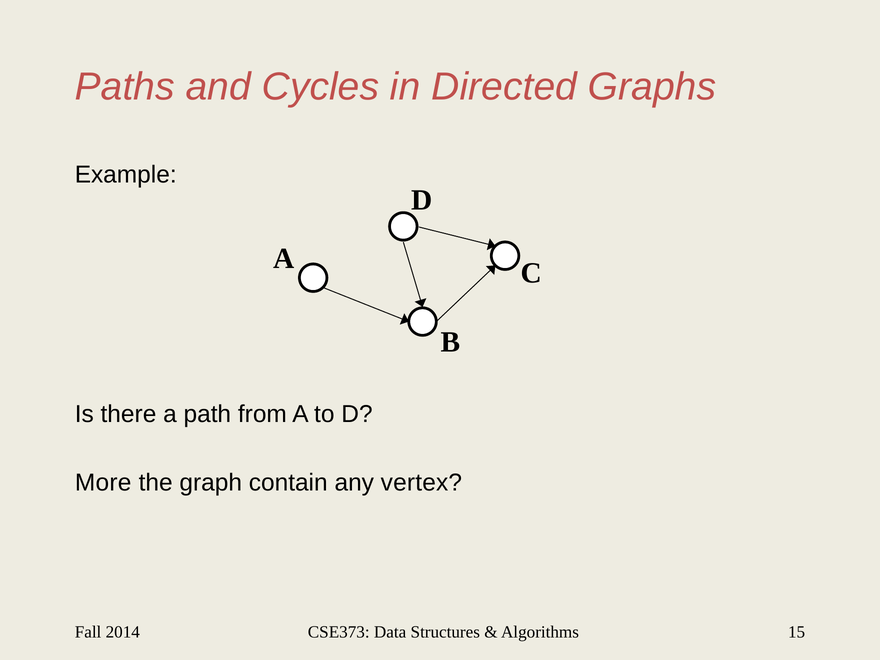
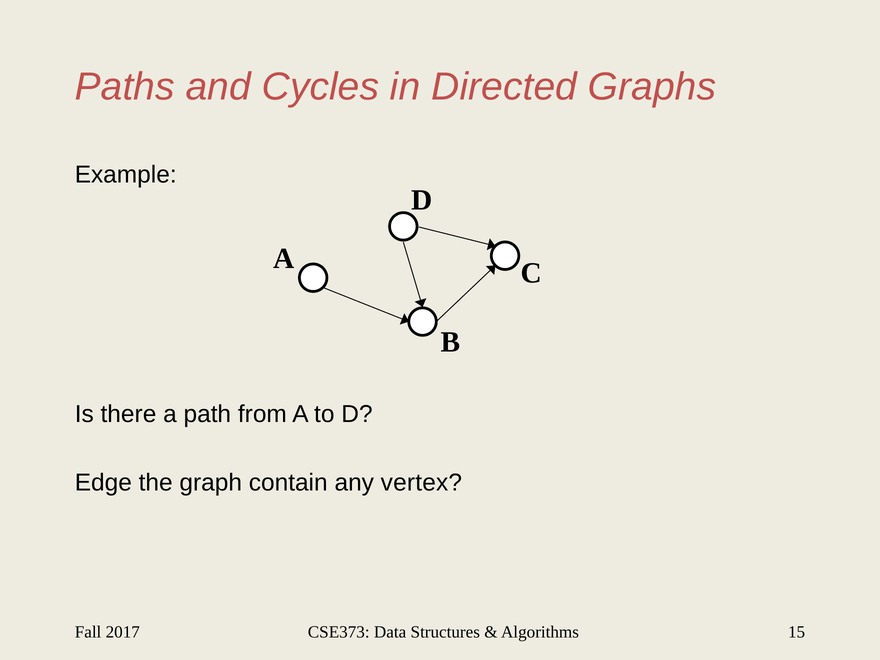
More: More -> Edge
2014: 2014 -> 2017
